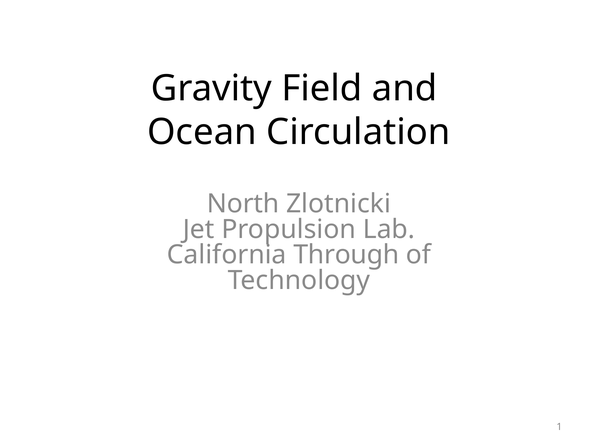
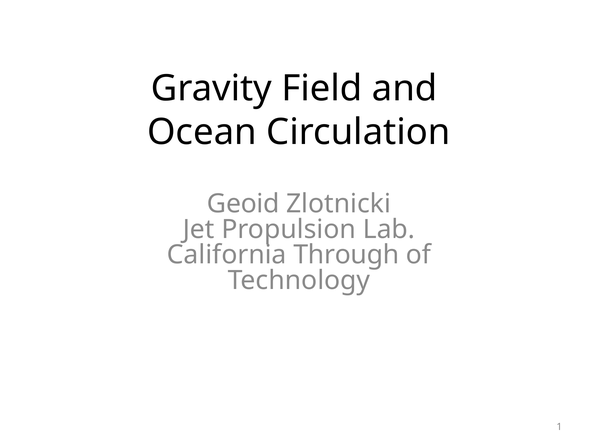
North: North -> Geoid
